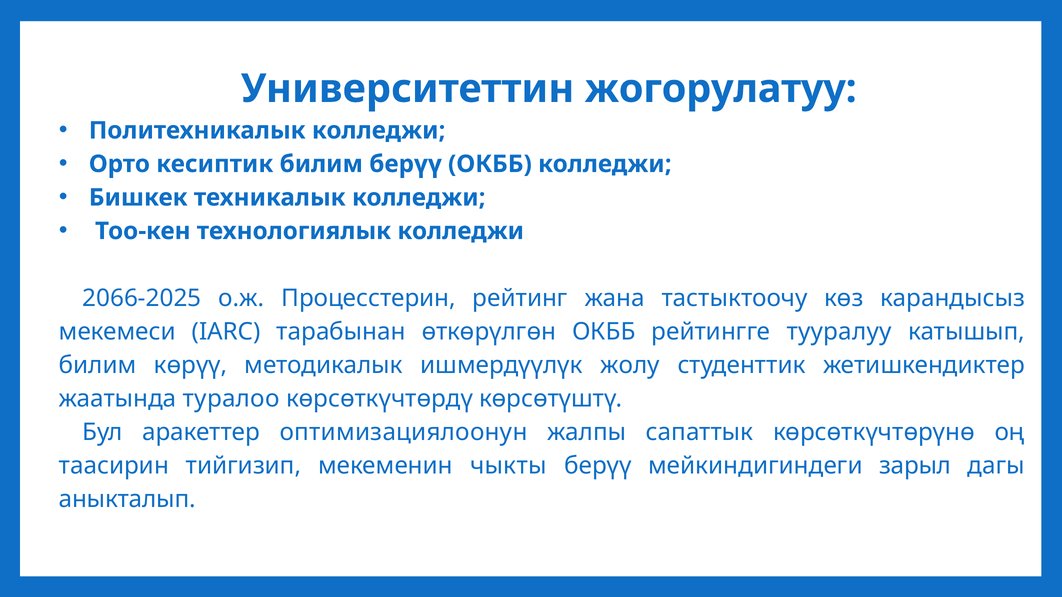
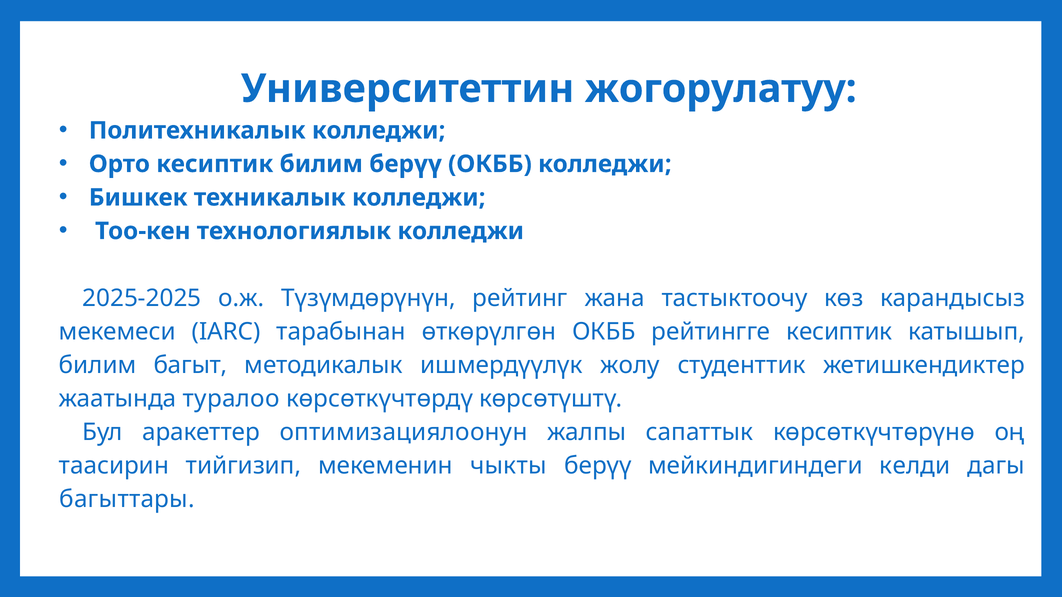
2066-2025: 2066-2025 -> 2025-2025
Процесстерин: Процесстерин -> Түзүмдөрүнүн
рейтингге тууралуу: тууралуу -> кесиптик
көрүү: көрүү -> багыт
зарыл: зарыл -> келди
аныкталып: аныкталып -> багыттары
